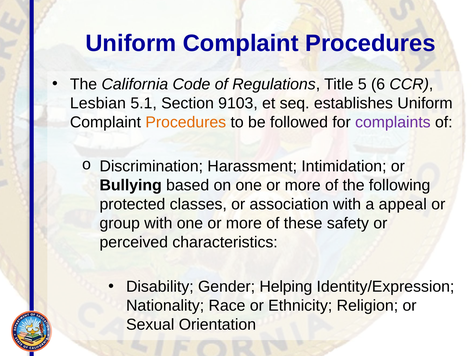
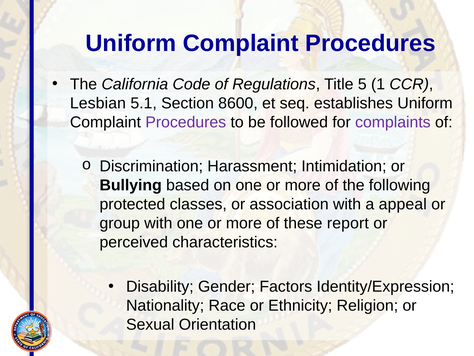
6: 6 -> 1
9103: 9103 -> 8600
Procedures at (186, 122) colour: orange -> purple
safety: safety -> report
Helping: Helping -> Factors
